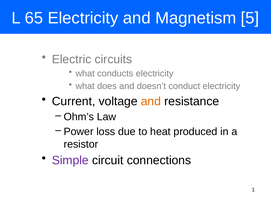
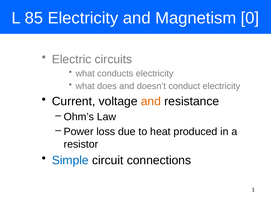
65: 65 -> 85
5: 5 -> 0
Simple colour: purple -> blue
